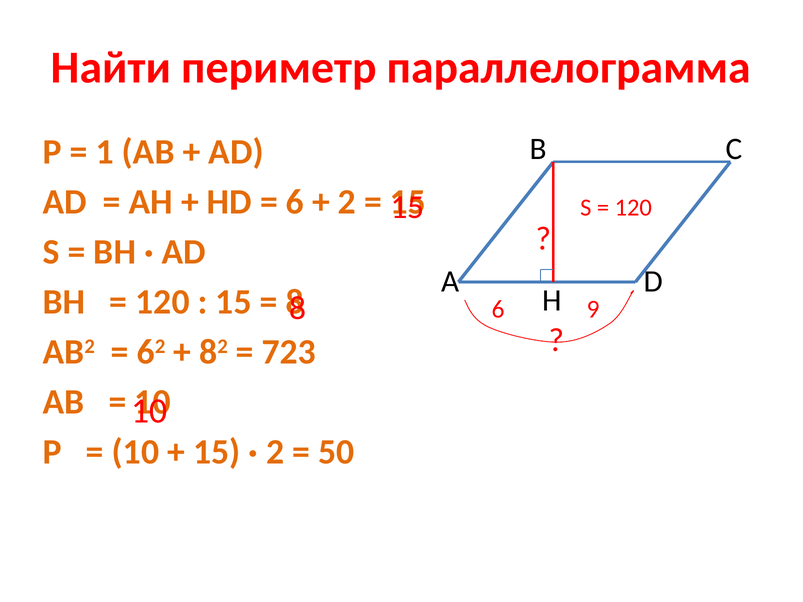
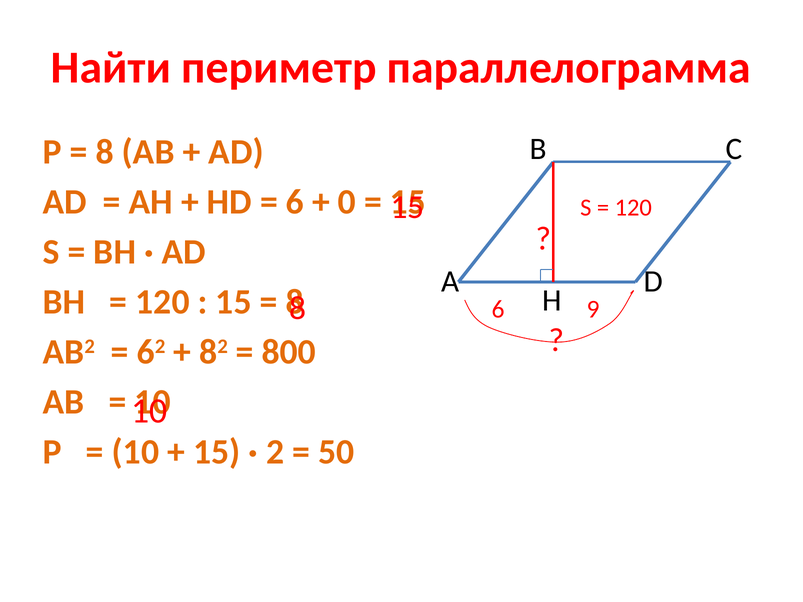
1 at (105, 152): 1 -> 8
2 at (347, 202): 2 -> 0
723: 723 -> 800
